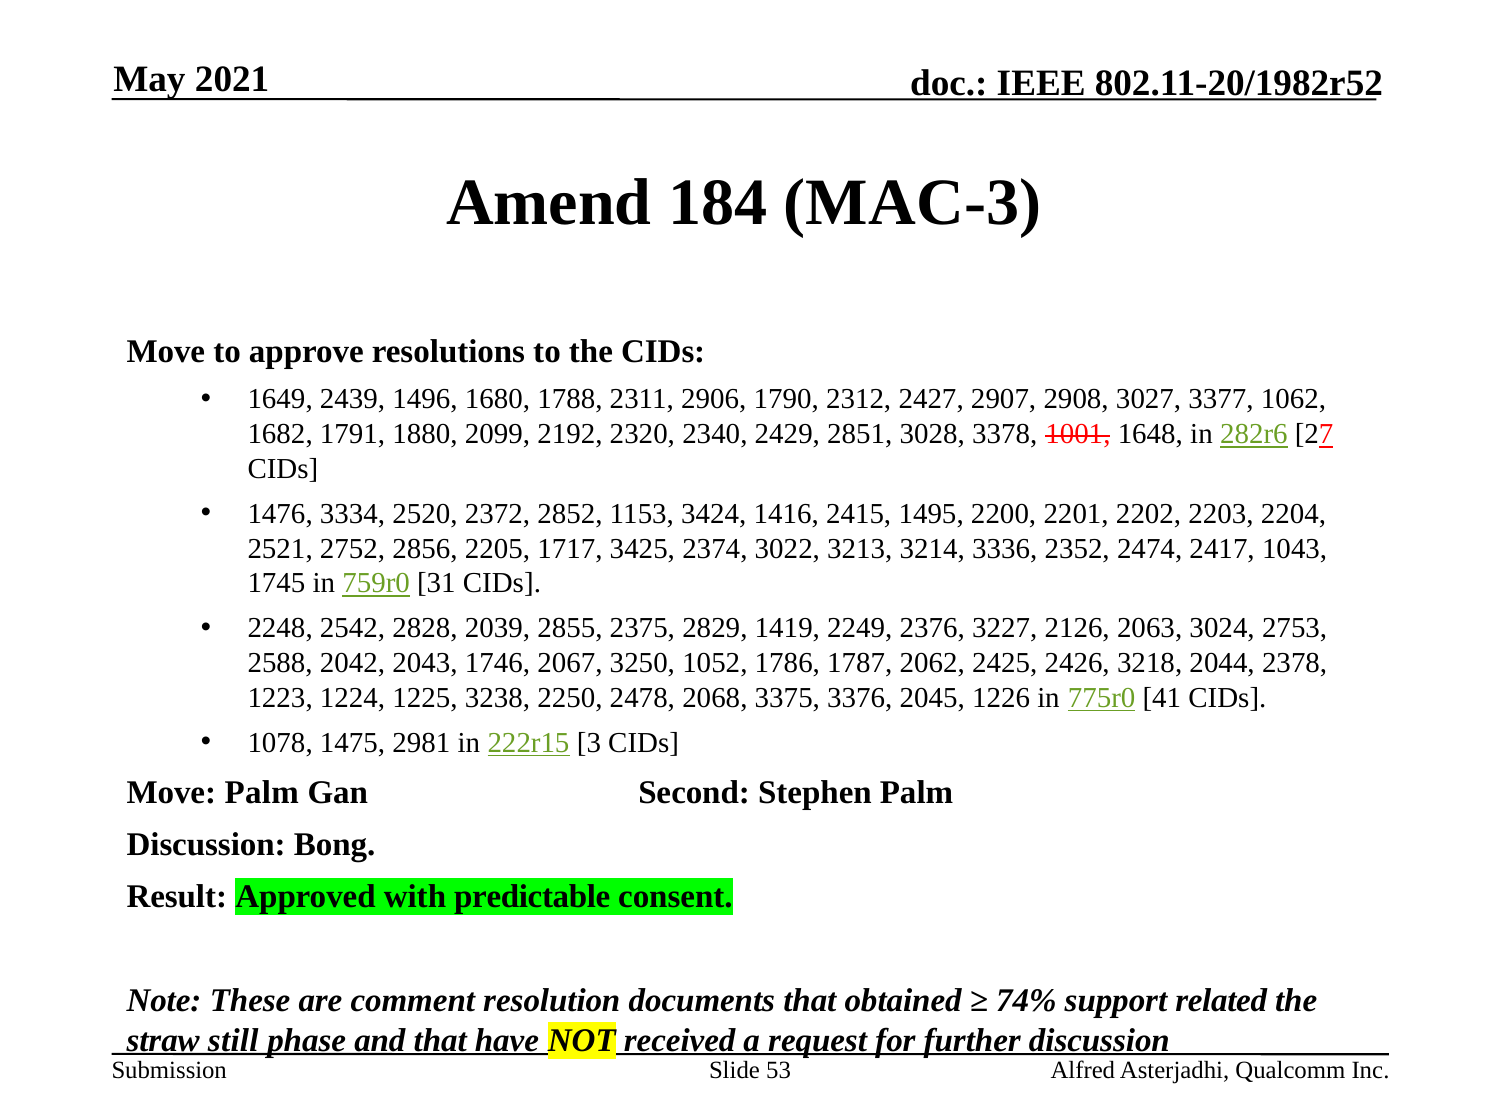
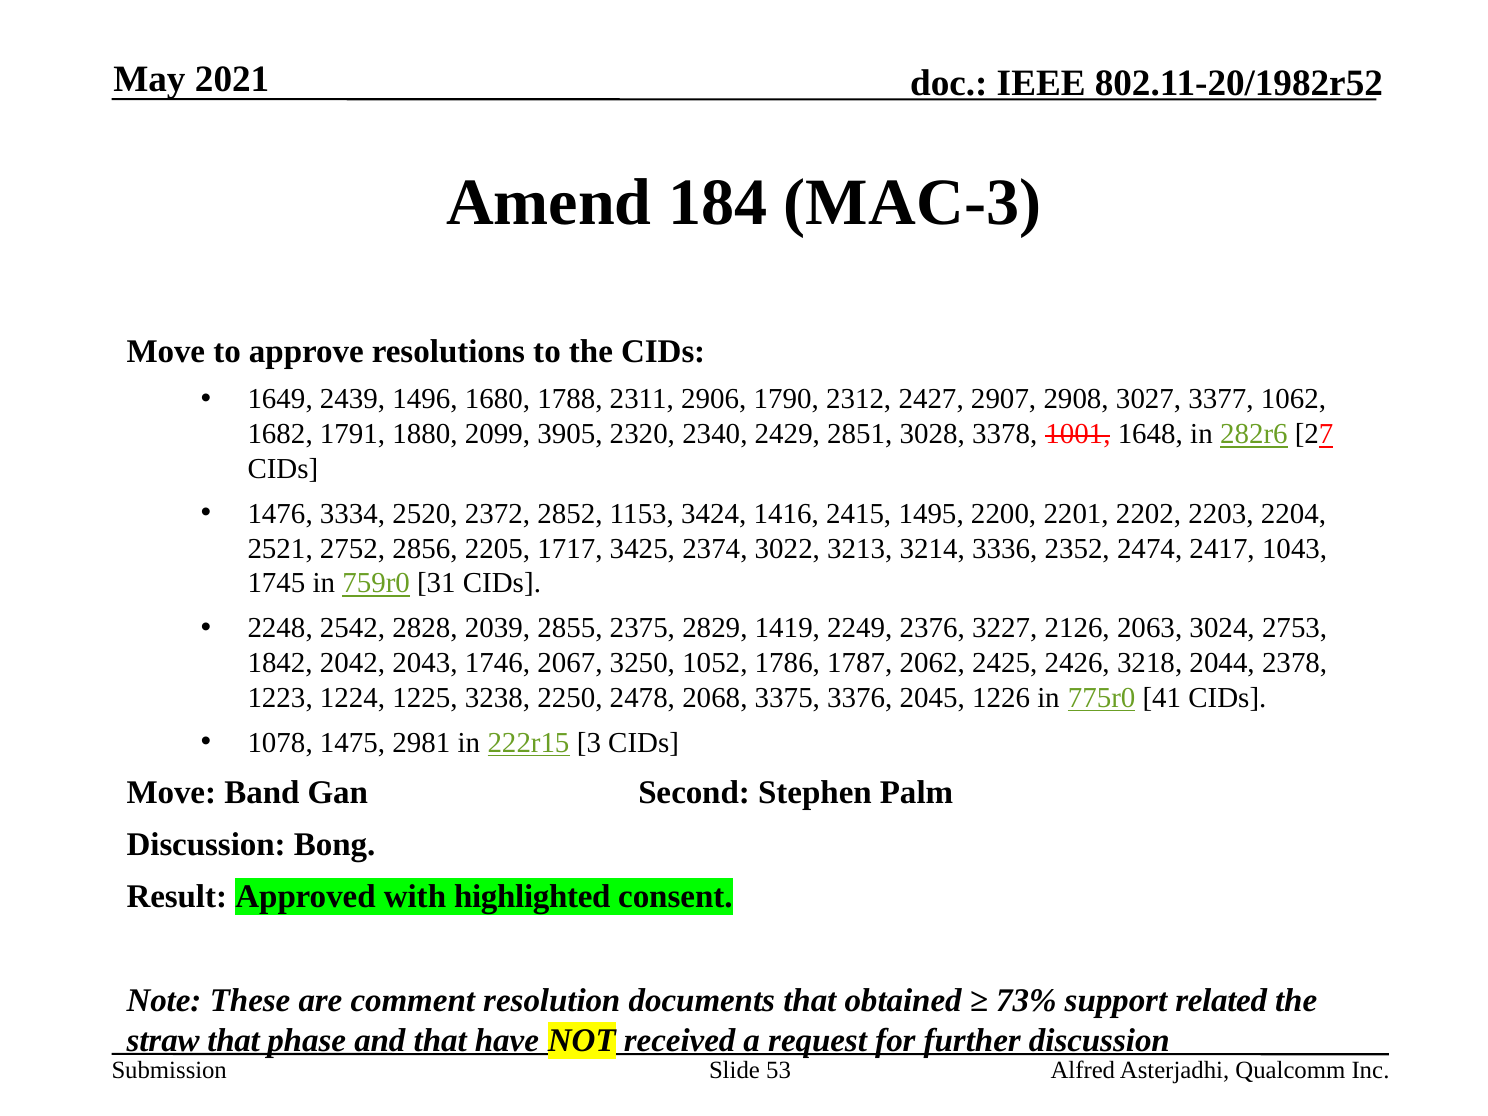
2192: 2192 -> 3905
2588: 2588 -> 1842
Move Palm: Palm -> Band
predictable: predictable -> highlighted
74%: 74% -> 73%
straw still: still -> that
